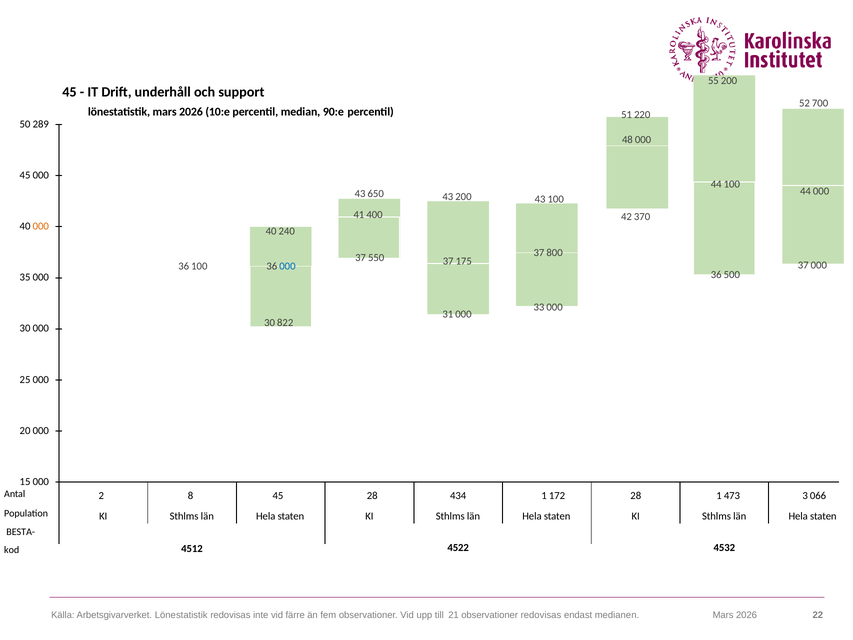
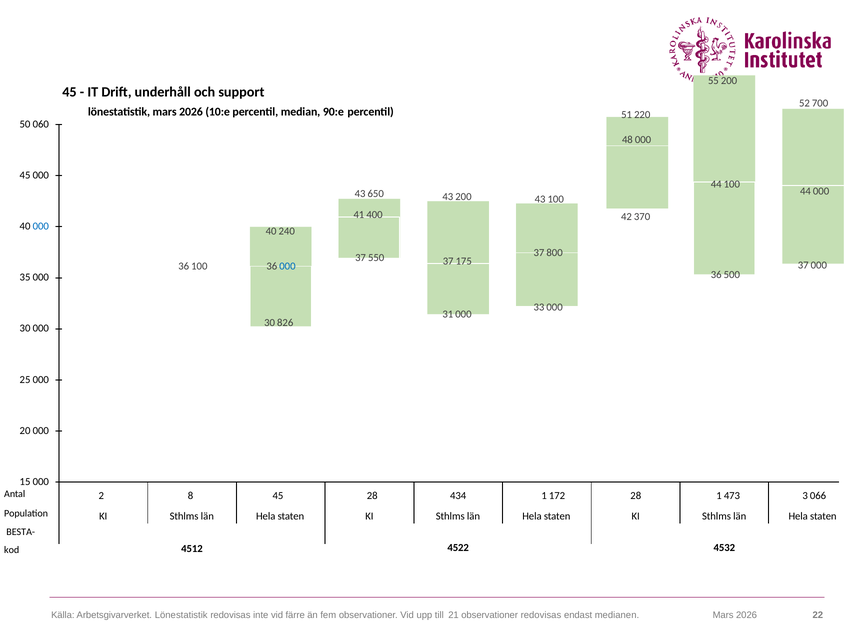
289: 289 -> 060
000 at (41, 226) colour: orange -> blue
822: 822 -> 826
